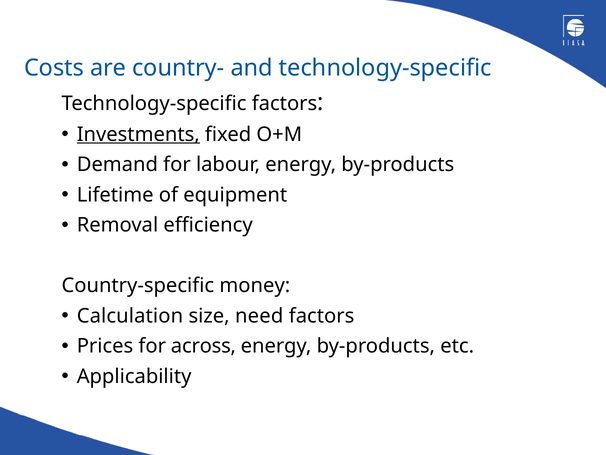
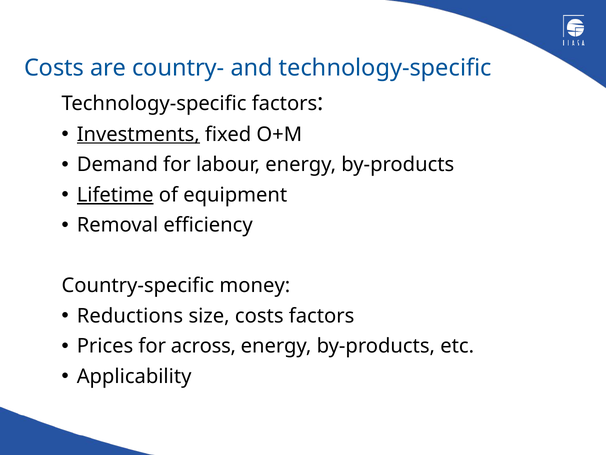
Lifetime underline: none -> present
Calculation: Calculation -> Reductions
size need: need -> costs
